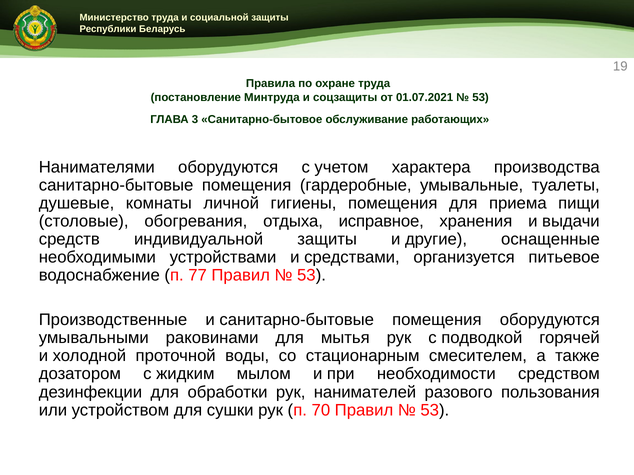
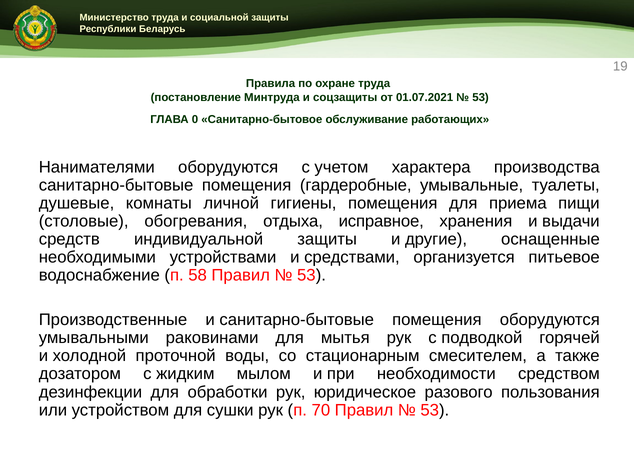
3: 3 -> 0
77: 77 -> 58
нанимателей: нанимателей -> юридическое
